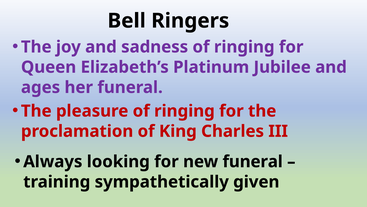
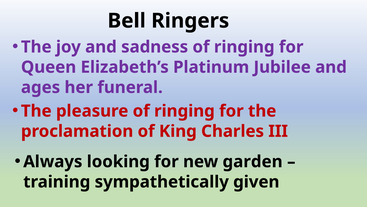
new funeral: funeral -> garden
